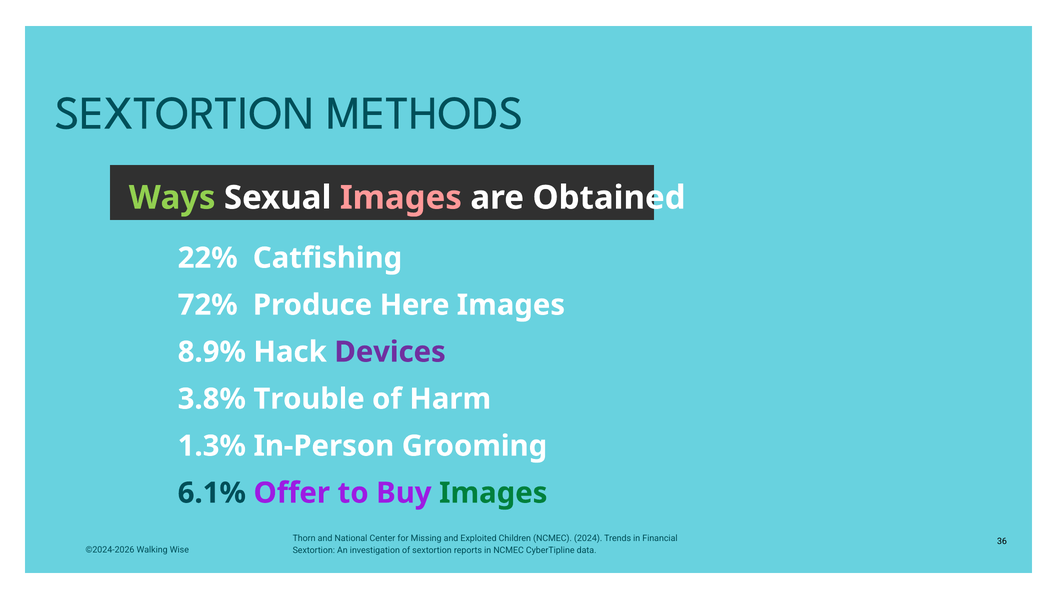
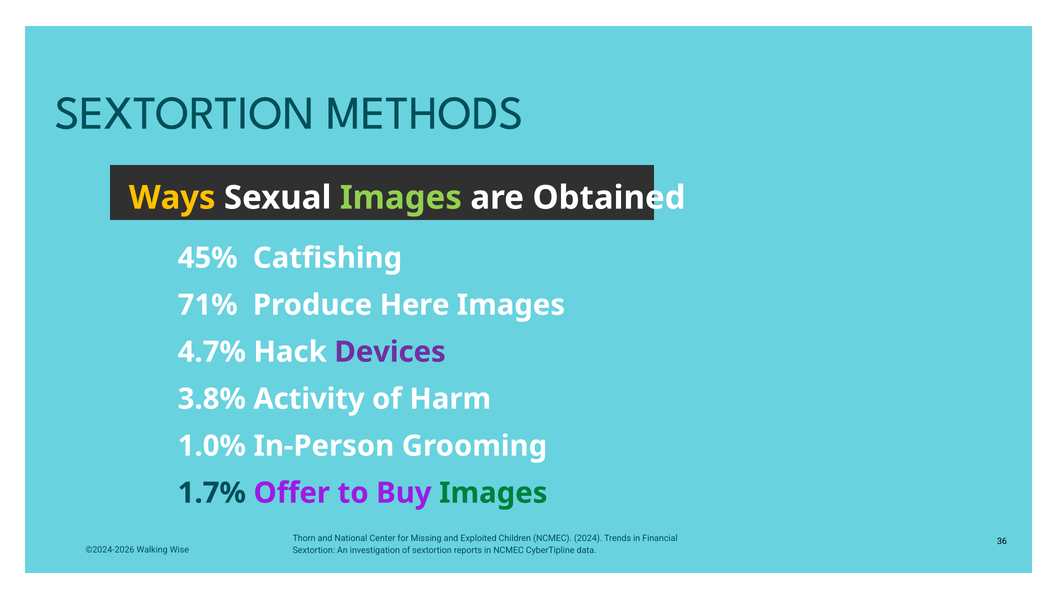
Ways colour: light green -> yellow
Images at (401, 198) colour: pink -> light green
22%: 22% -> 45%
72%: 72% -> 71%
8.9%: 8.9% -> 4.7%
Trouble: Trouble -> Activity
1.3%: 1.3% -> 1.0%
6.1%: 6.1% -> 1.7%
